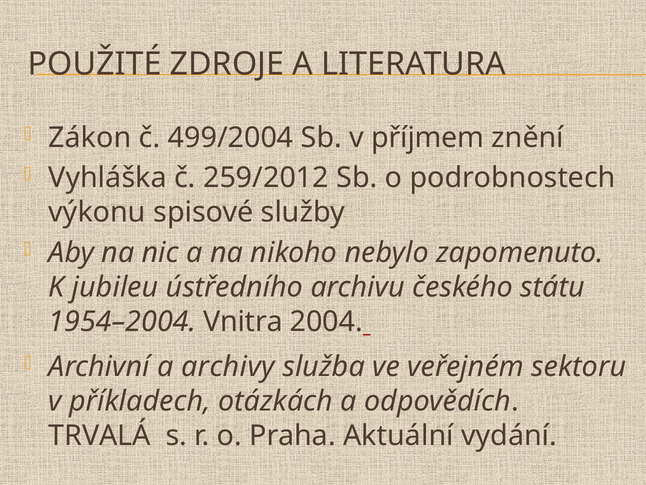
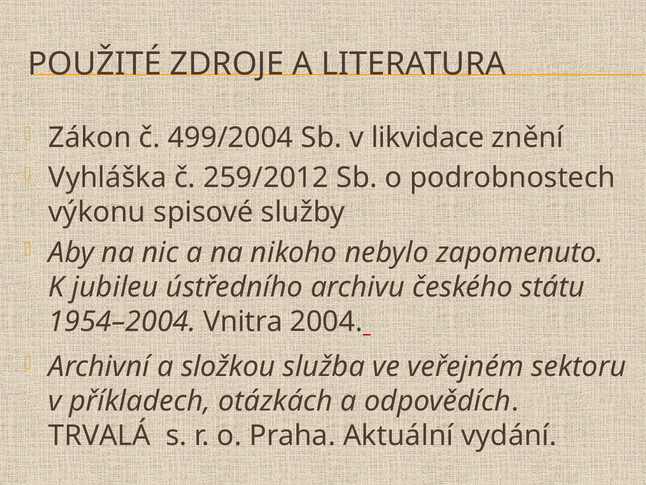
příjmem: příjmem -> likvidace
archivy: archivy -> složkou
